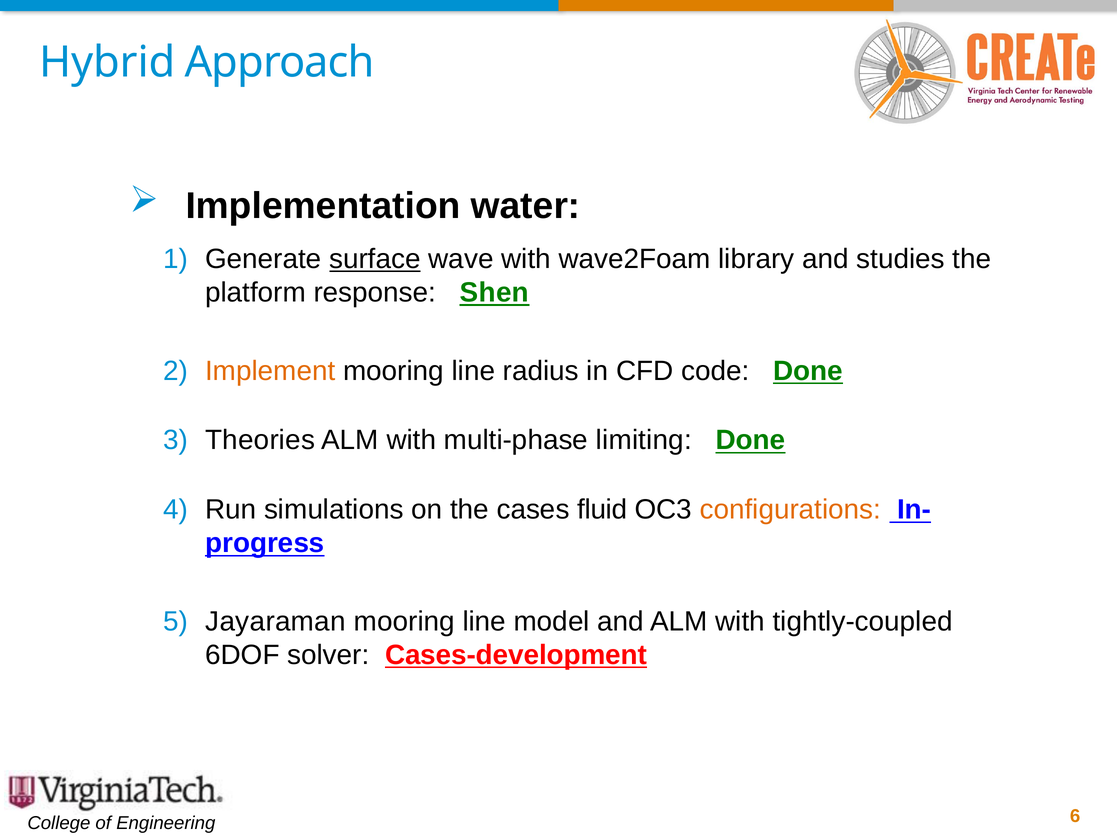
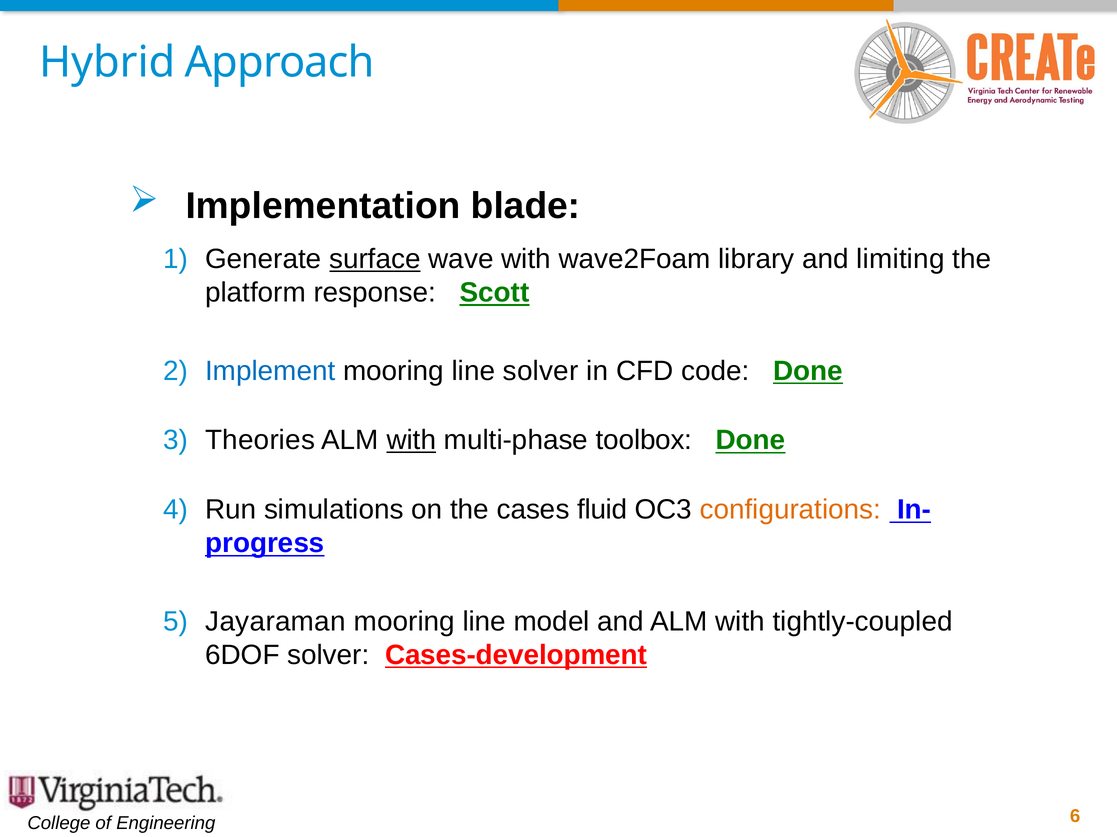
water: water -> blade
studies: studies -> limiting
Shen: Shen -> Scott
Implement colour: orange -> blue
line radius: radius -> solver
with at (411, 441) underline: none -> present
limiting: limiting -> toolbox
